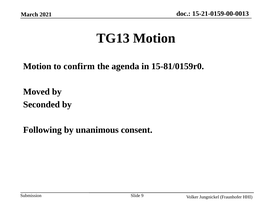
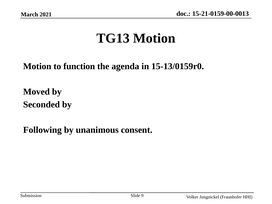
confirm: confirm -> function
15-81/0159r0: 15-81/0159r0 -> 15-13/0159r0
